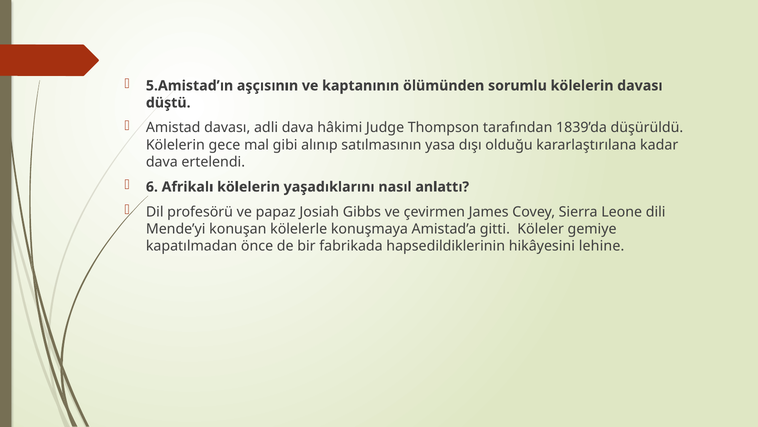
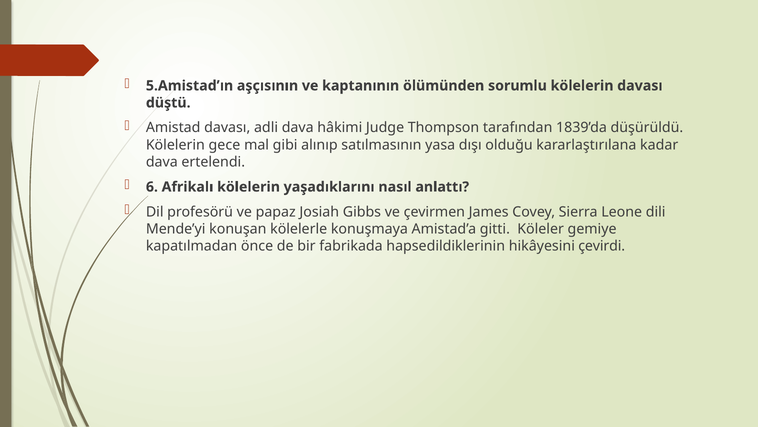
lehine: lehine -> çevirdi
